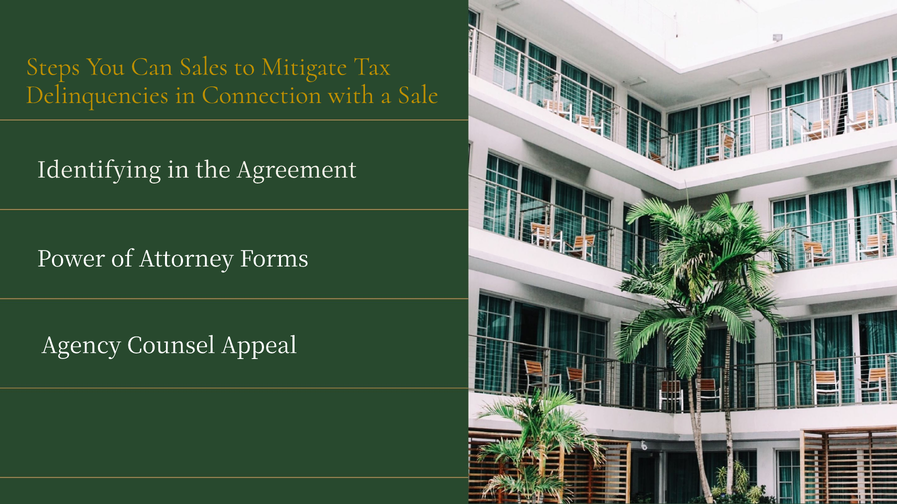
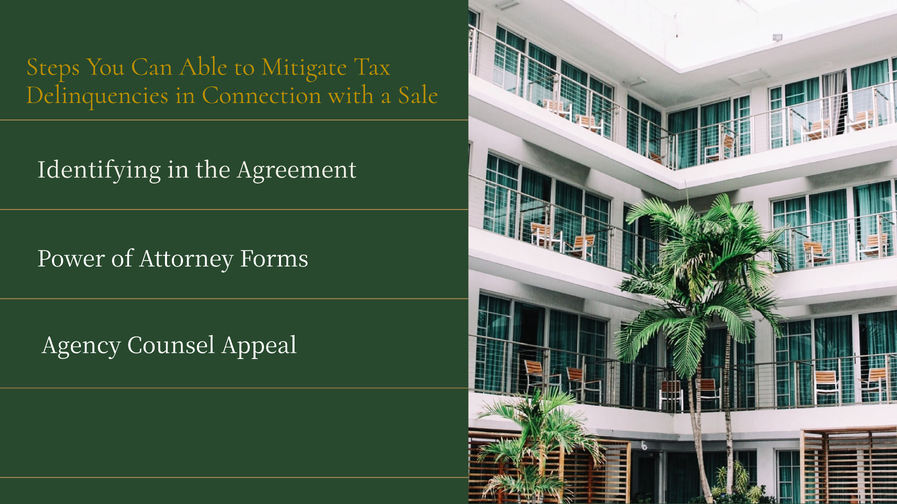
Sales: Sales -> Able
